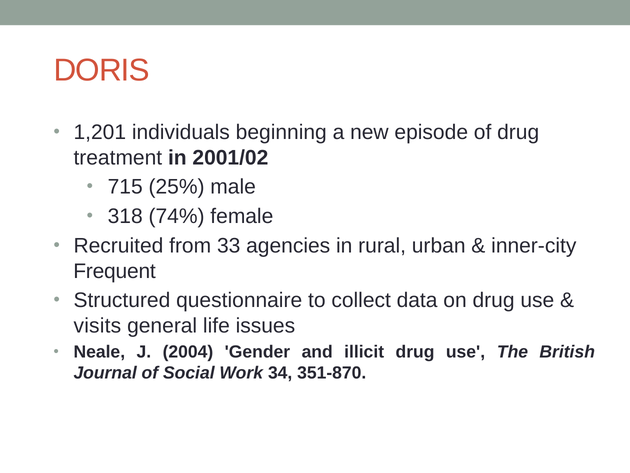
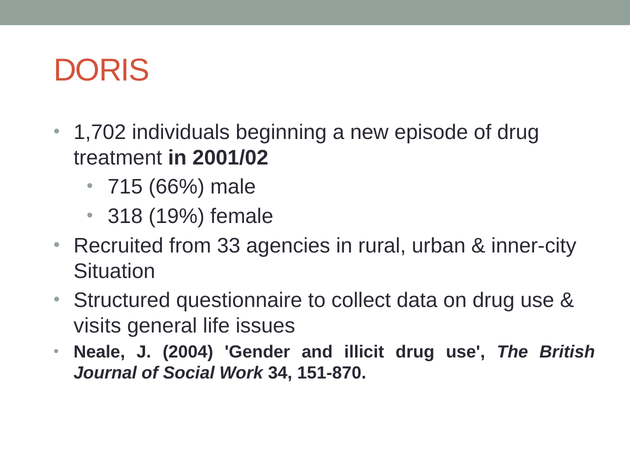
1,201: 1,201 -> 1,702
25%: 25% -> 66%
74%: 74% -> 19%
Frequent: Frequent -> Situation
351-870: 351-870 -> 151-870
